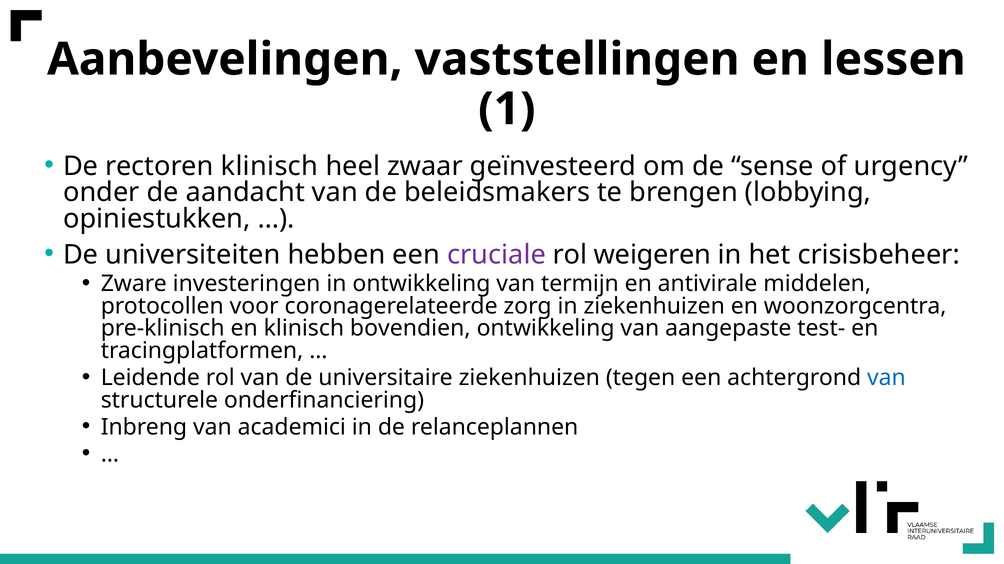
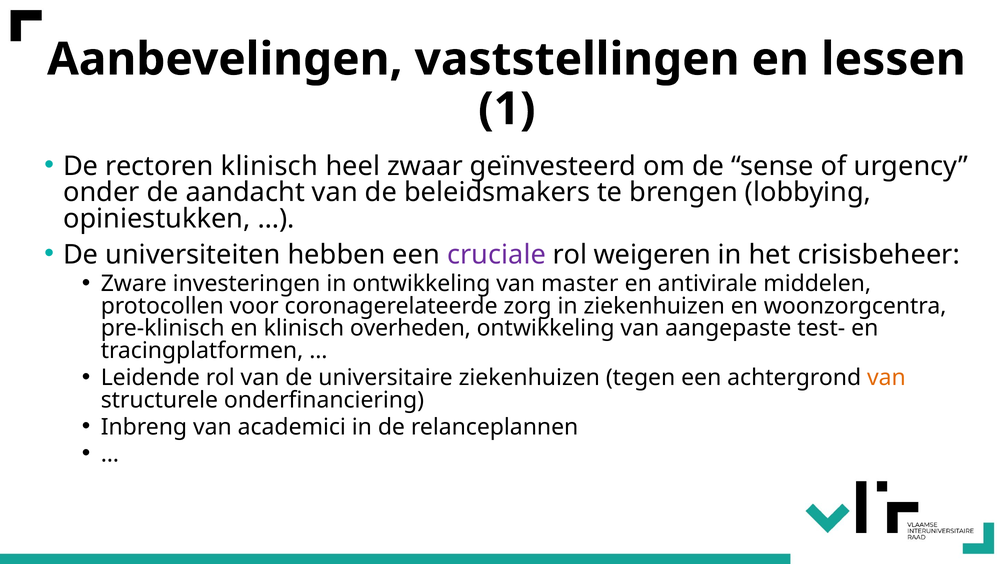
termijn: termijn -> master
bovendien: bovendien -> overheden
van at (886, 378) colour: blue -> orange
